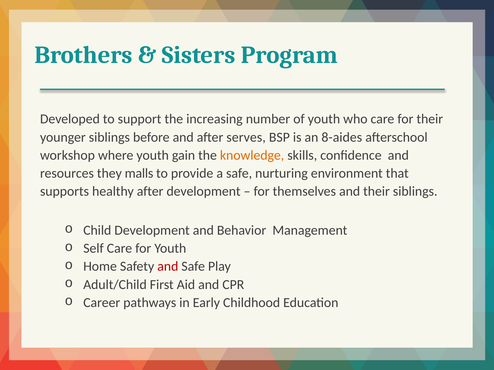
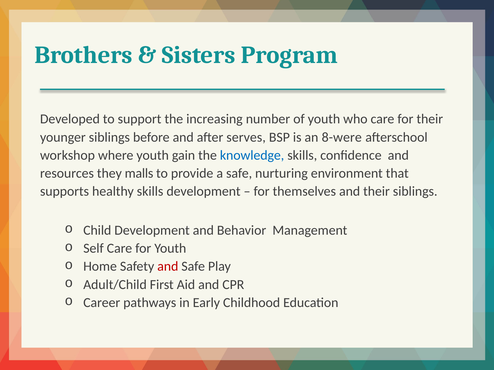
8-aides: 8-aides -> 8-were
knowledge colour: orange -> blue
healthy after: after -> skills
